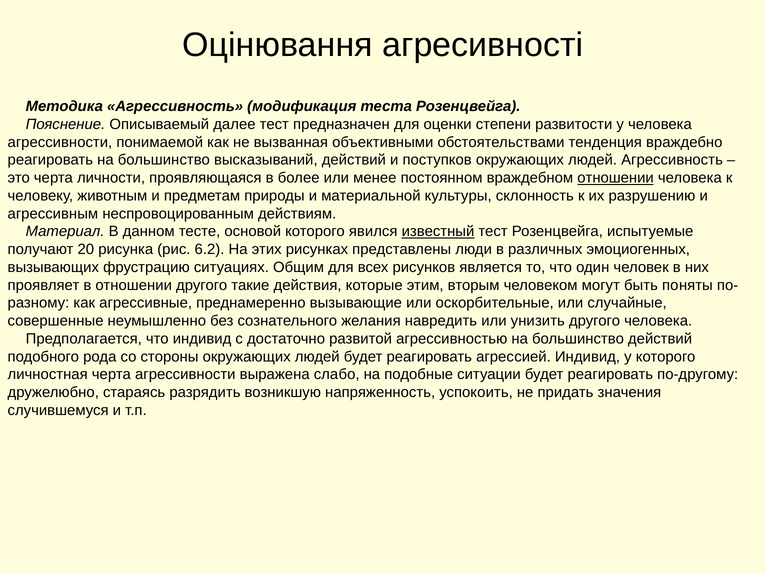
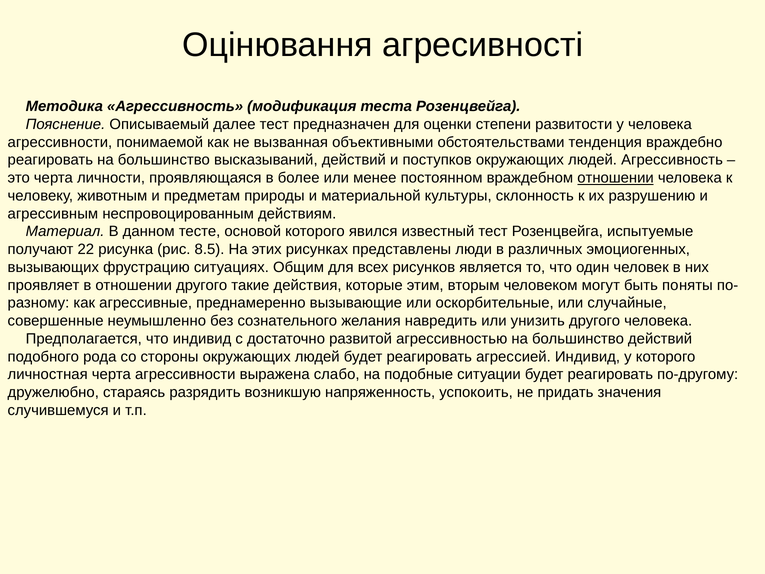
известный underline: present -> none
20: 20 -> 22
6.2: 6.2 -> 8.5
